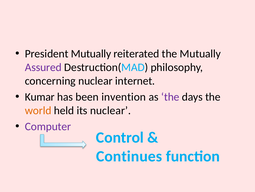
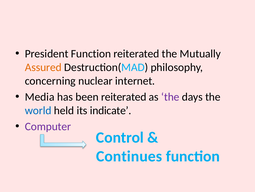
President Mutually: Mutually -> Function
Assured colour: purple -> orange
Kumar: Kumar -> Media
been invention: invention -> reiterated
world colour: orange -> blue
its nuclear: nuclear -> indicate
